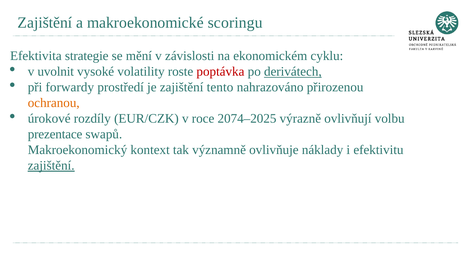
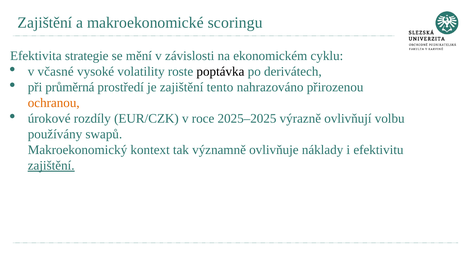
uvolnit: uvolnit -> včasné
poptávka colour: red -> black
derivátech underline: present -> none
forwardy: forwardy -> průměrná
2074–2025: 2074–2025 -> 2025–2025
prezentace: prezentace -> používány
